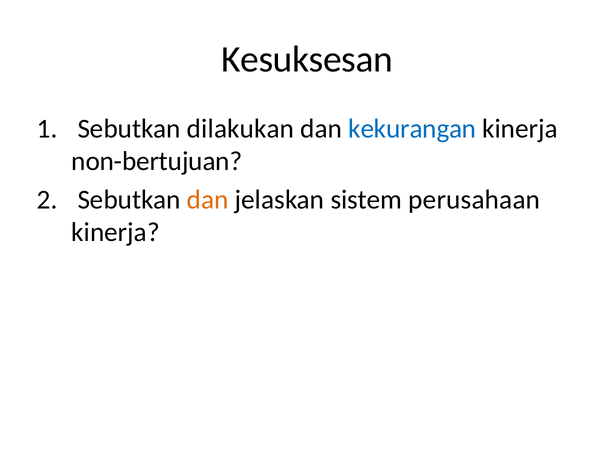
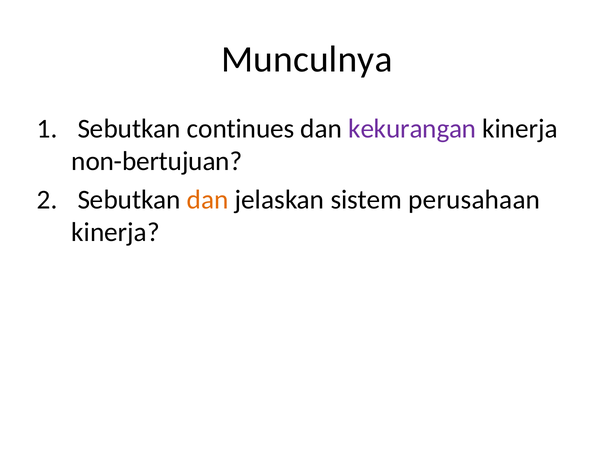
Kesuksesan: Kesuksesan -> Munculnya
dilakukan: dilakukan -> continues
kekurangan colour: blue -> purple
